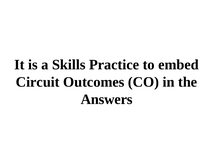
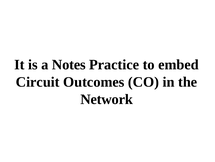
Skills: Skills -> Notes
Answers: Answers -> Network
